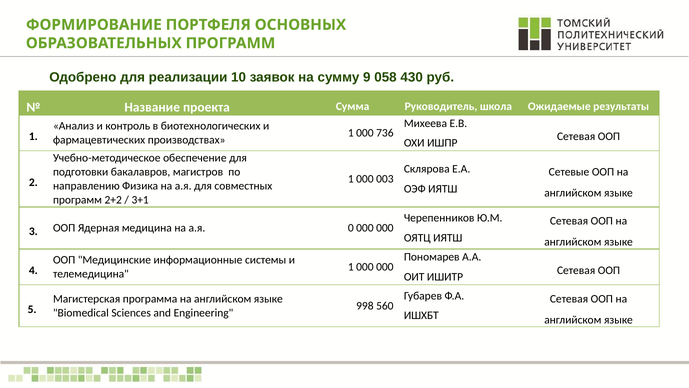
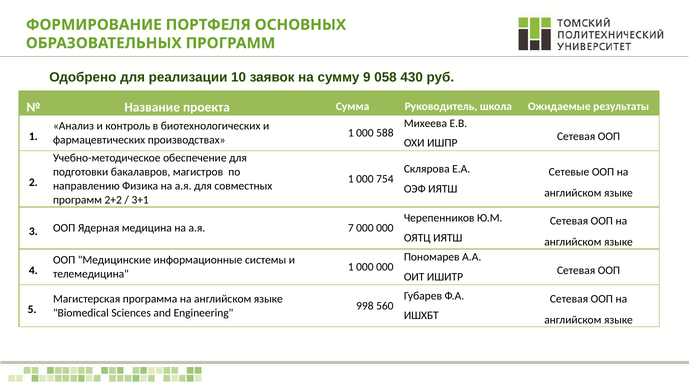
736: 736 -> 588
003: 003 -> 754
0: 0 -> 7
